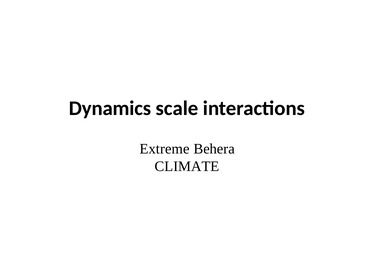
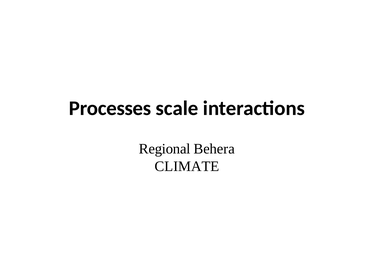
Dynamics: Dynamics -> Processes
Extreme: Extreme -> Regional
